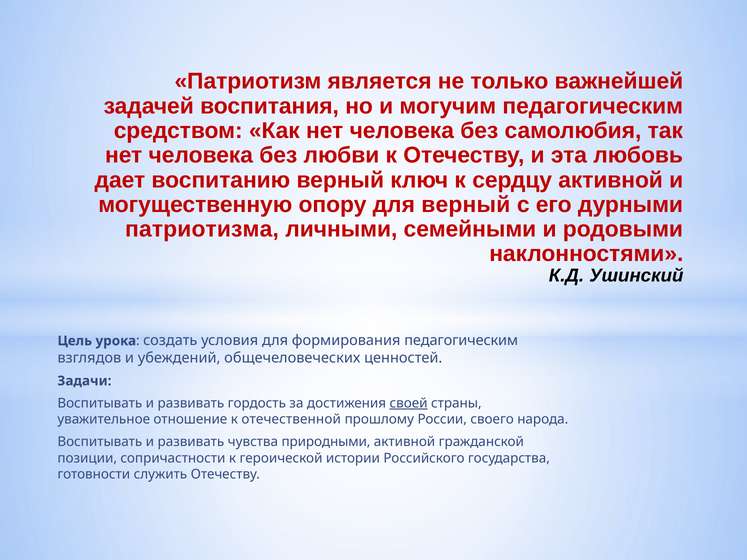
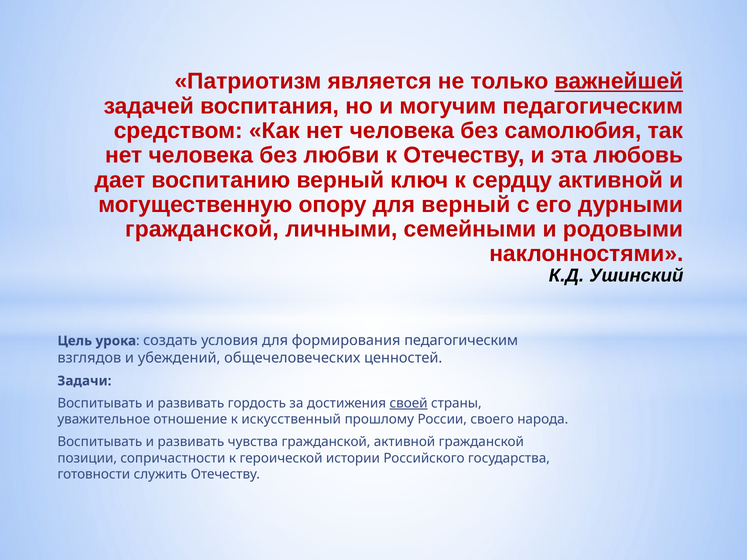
важнейшей underline: none -> present
патриотизма at (202, 229): патриотизма -> гражданской
отечественной: отечественной -> искусственный
чувства природными: природными -> гражданской
